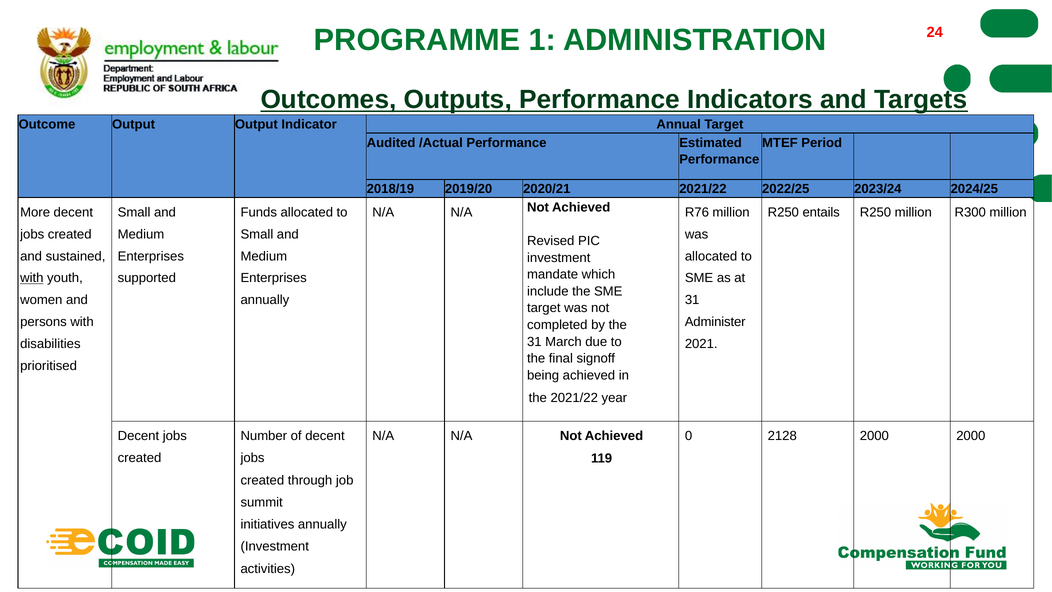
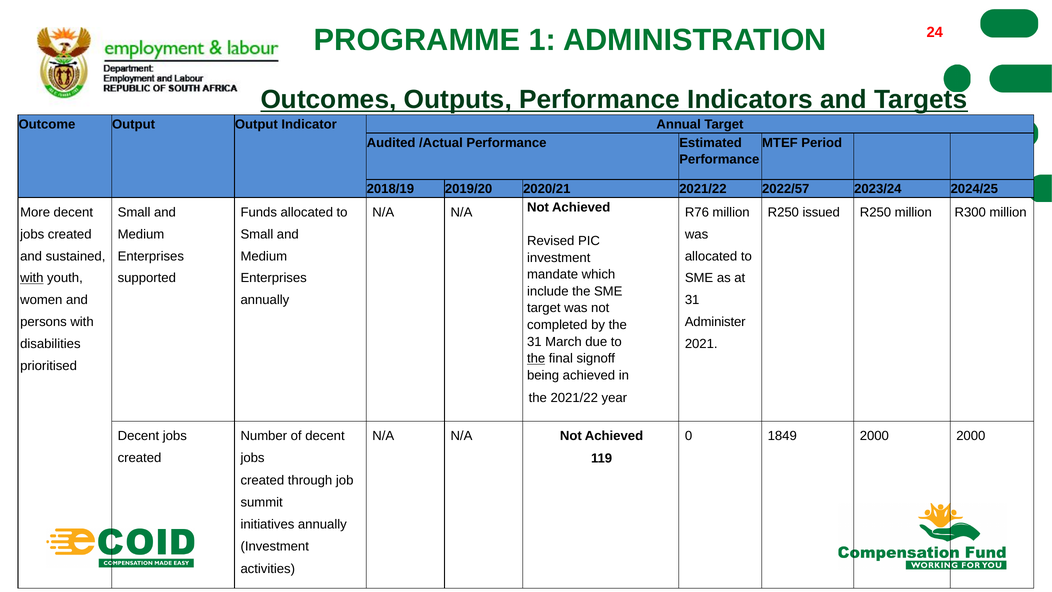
2022/25: 2022/25 -> 2022/57
entails: entails -> issued
the at (536, 358) underline: none -> present
2128: 2128 -> 1849
